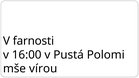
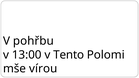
farnosti: farnosti -> pohřbu
16:00: 16:00 -> 13:00
Pustá: Pustá -> Tento
